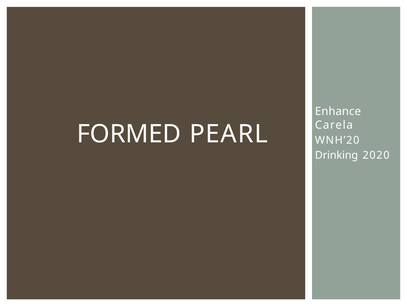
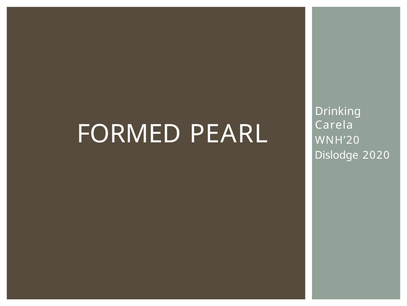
Enhance: Enhance -> Drinking
Drinking: Drinking -> Dislodge
